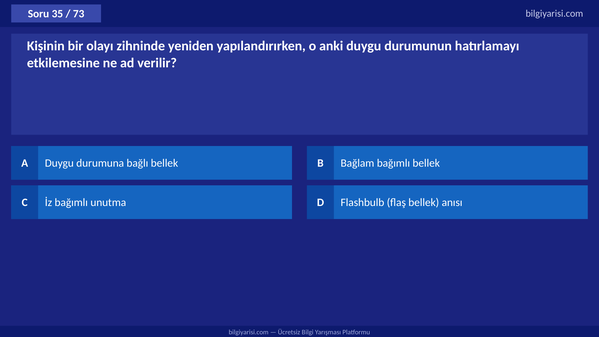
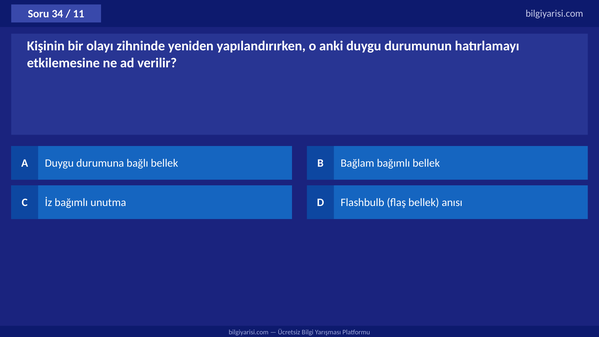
35: 35 -> 34
73: 73 -> 11
